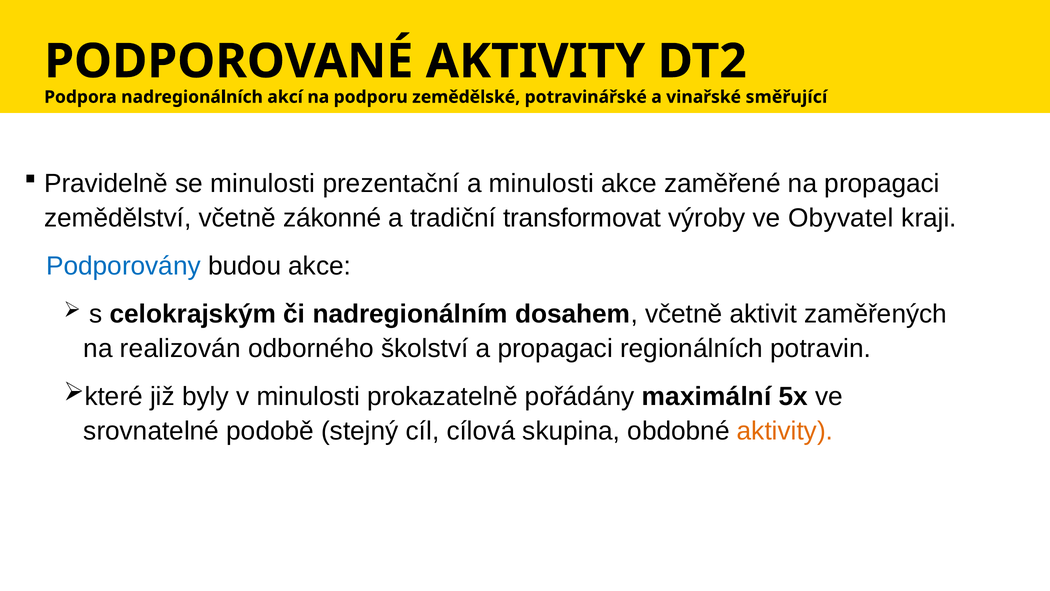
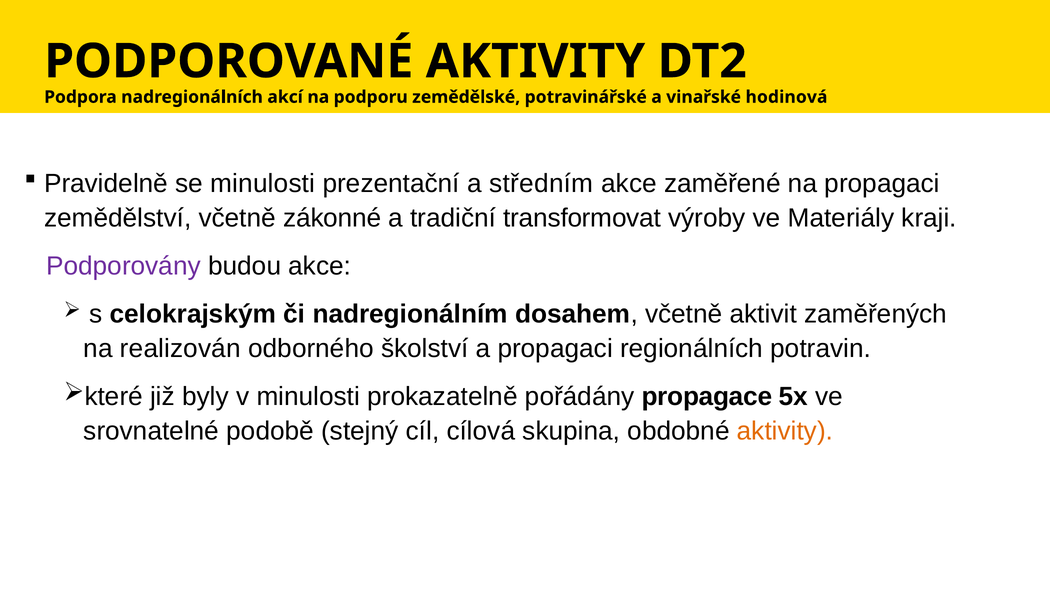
směřující: směřující -> hodinová
a minulosti: minulosti -> středním
Obyvatel: Obyvatel -> Materiály
Podporovány colour: blue -> purple
maximální: maximální -> propagace
